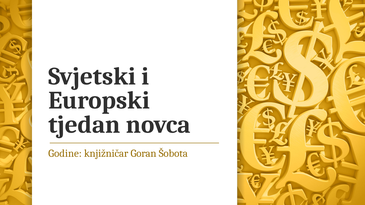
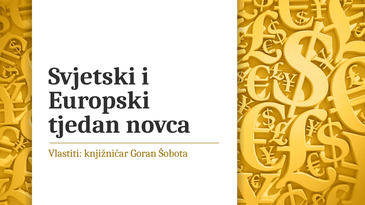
Godine: Godine -> Vlastiti
